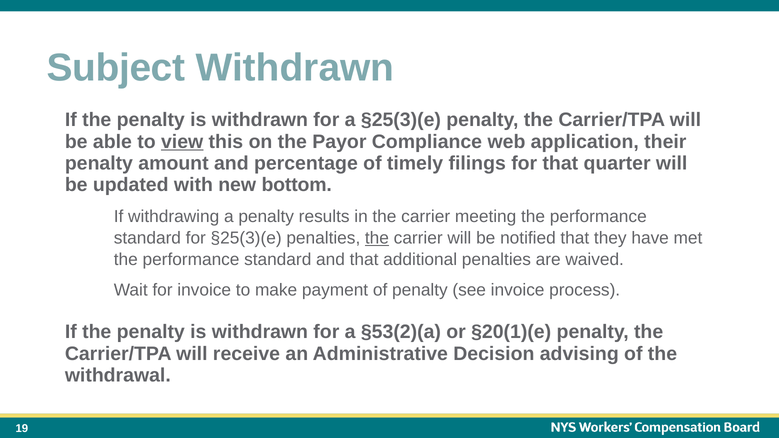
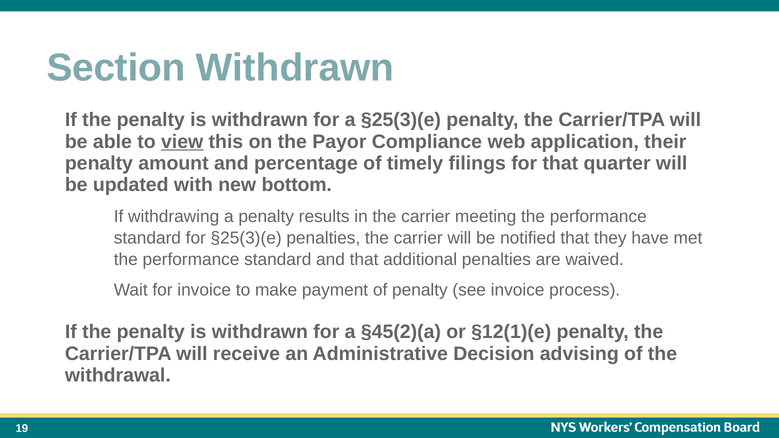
Subject: Subject -> Section
the at (377, 238) underline: present -> none
§53(2)(a: §53(2)(a -> §45(2)(a
§20(1)(e: §20(1)(e -> §12(1)(e
